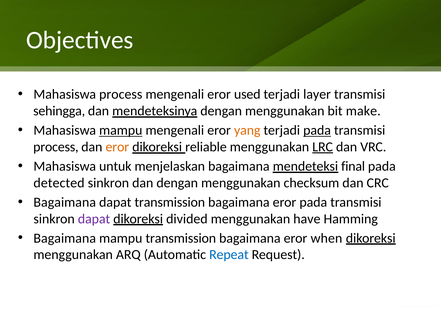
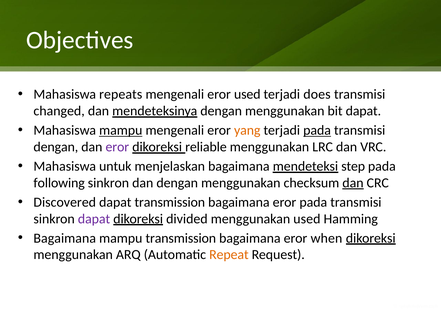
Mahasiswa process: process -> repeats
layer: layer -> does
sehingga: sehingga -> changed
bit make: make -> dapat
process at (56, 147): process -> dengan
eror at (117, 147) colour: orange -> purple
LRC underline: present -> none
final: final -> step
detected: detected -> following
dan at (353, 183) underline: none -> present
Bagaimana at (65, 202): Bagaimana -> Discovered
menggunakan have: have -> used
Repeat colour: blue -> orange
